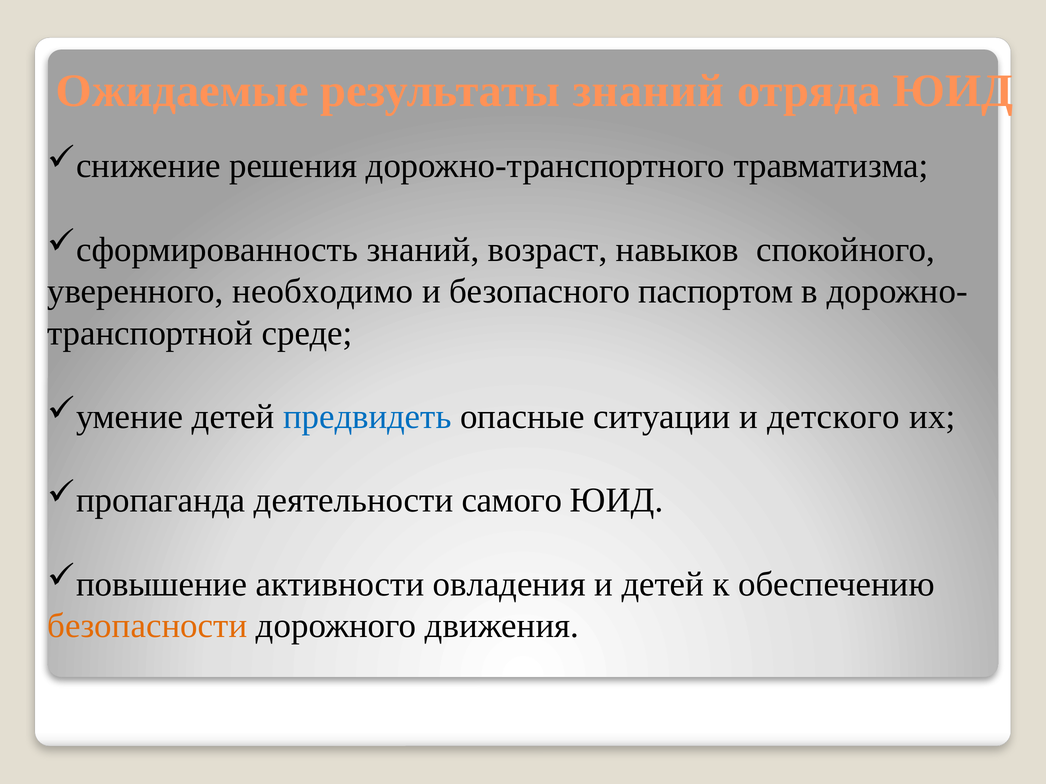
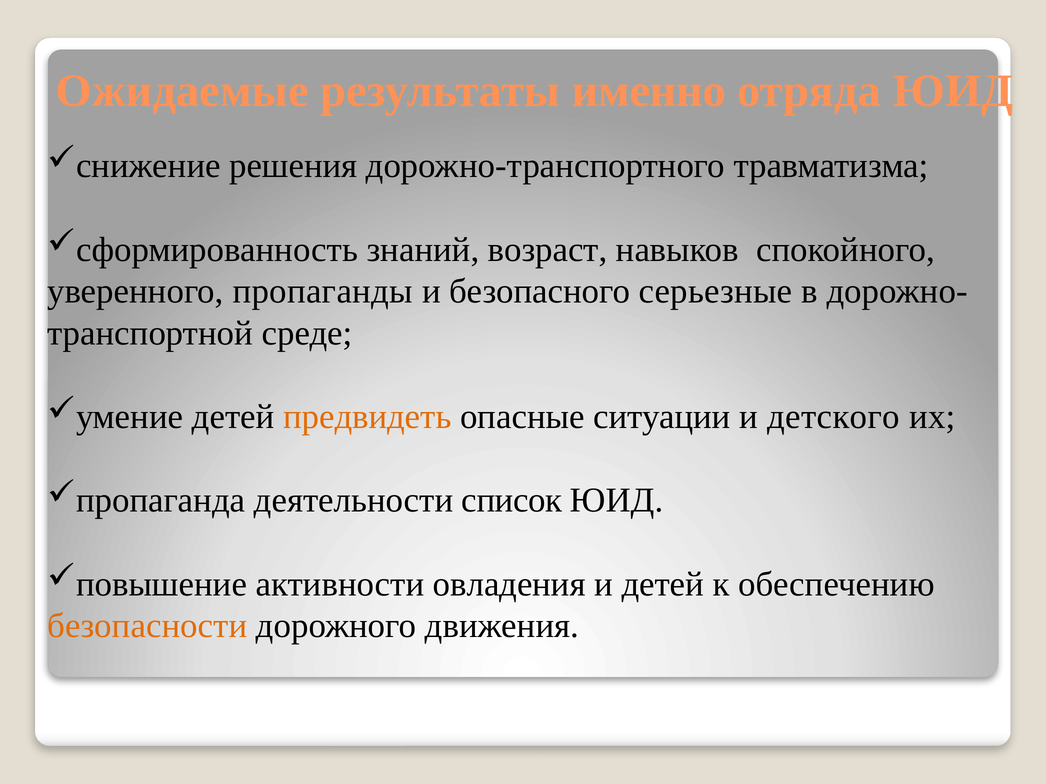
результаты знаний: знаний -> именно
необходимо: необходимо -> пропаганды
паспортом: паспортом -> серьезные
предвидеть colour: blue -> orange
самого: самого -> список
